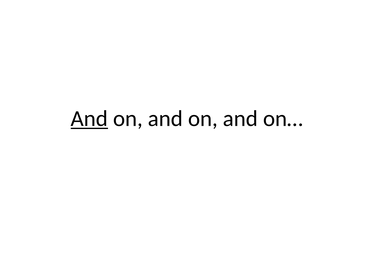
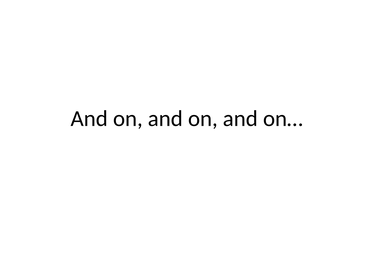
And at (89, 119) underline: present -> none
